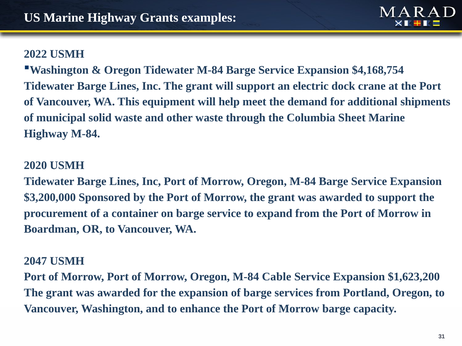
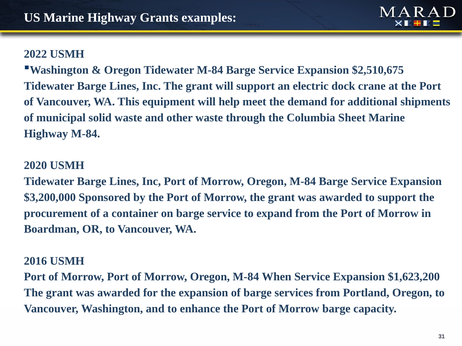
$4,168,754: $4,168,754 -> $2,510,675
2047: 2047 -> 2016
Cable: Cable -> When
